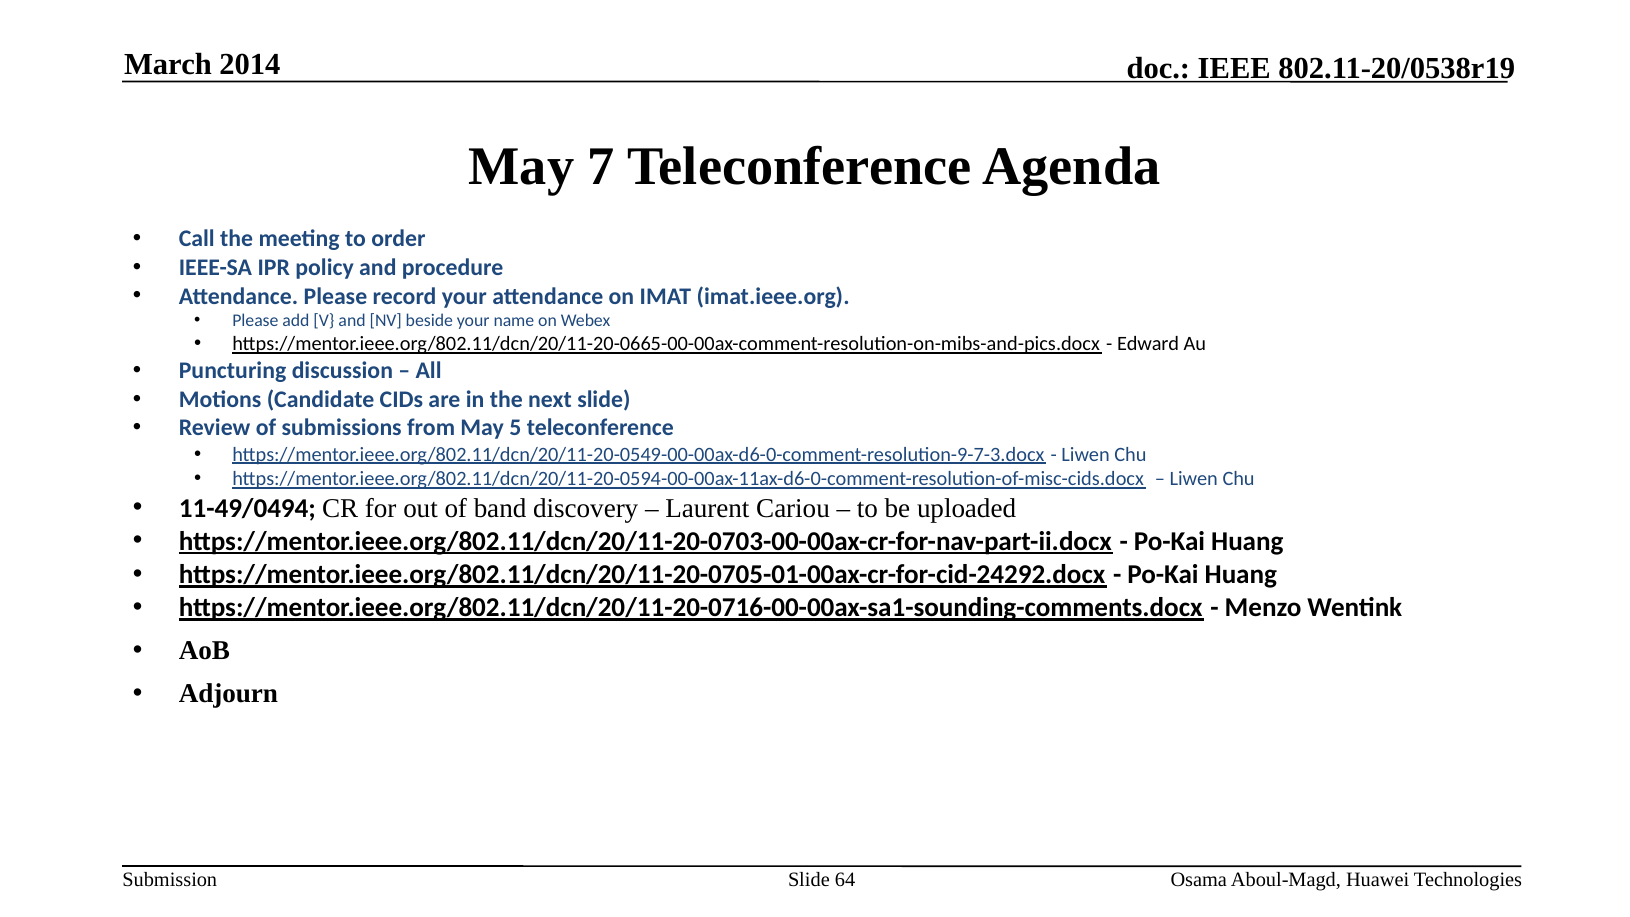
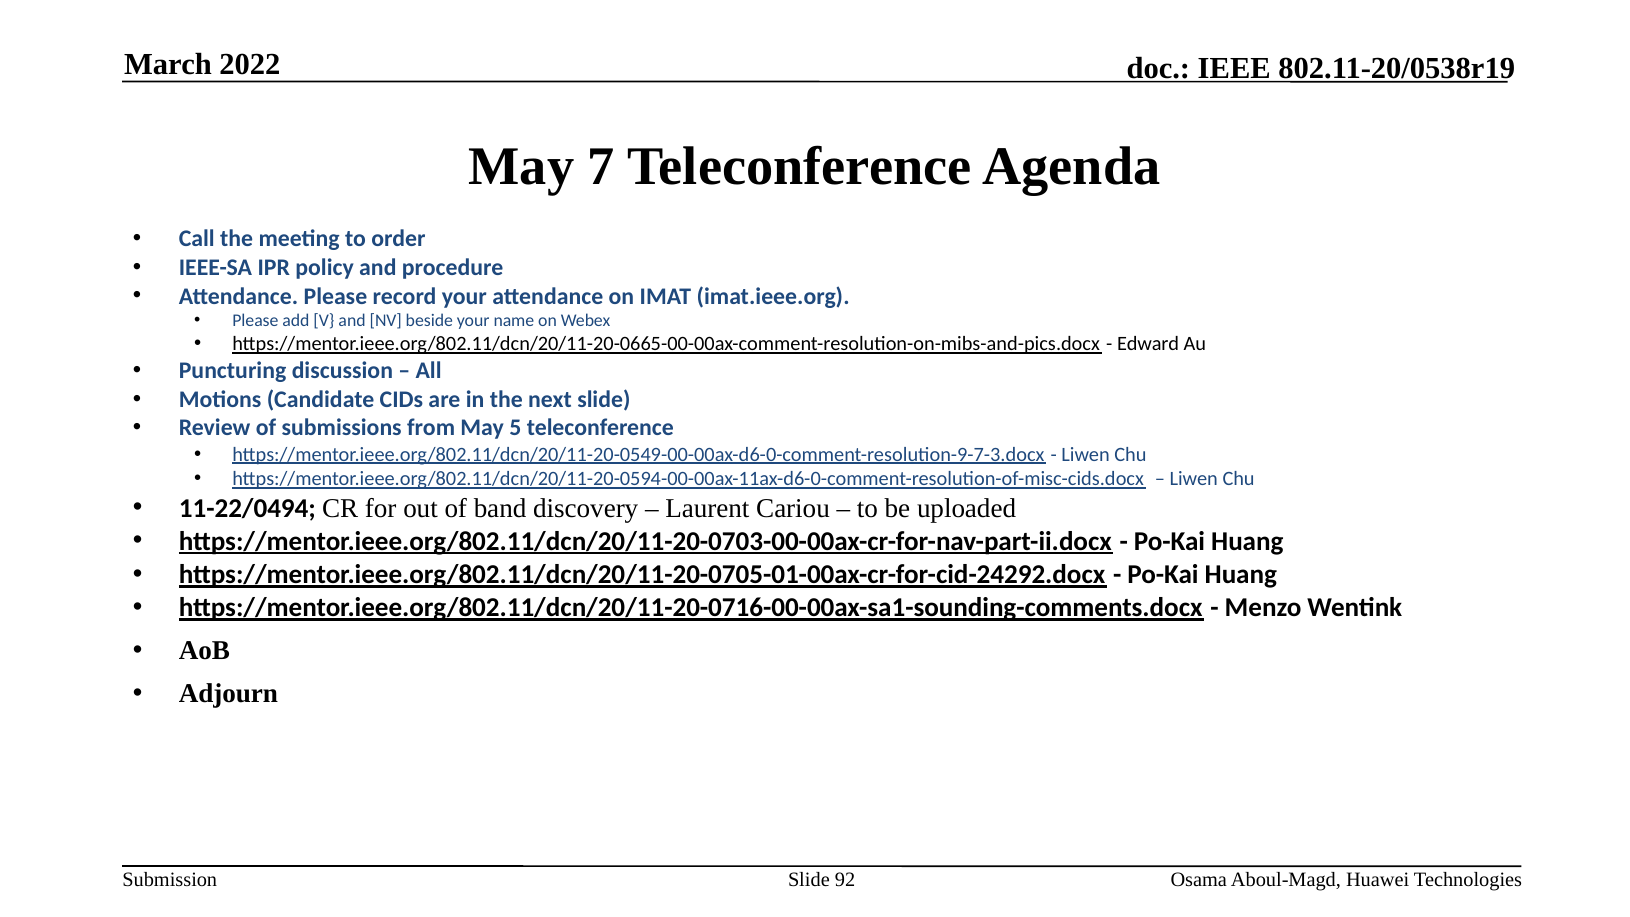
2014: 2014 -> 2022
11-49/0494: 11-49/0494 -> 11-22/0494
64: 64 -> 92
